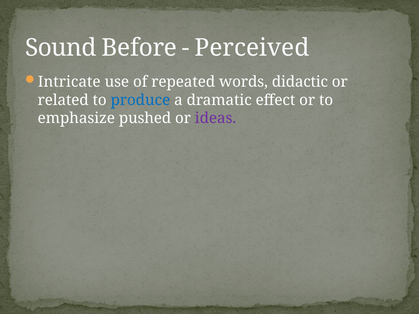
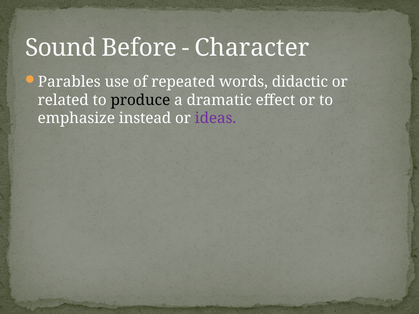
Perceived: Perceived -> Character
Intricate: Intricate -> Parables
produce colour: blue -> black
pushed: pushed -> instead
